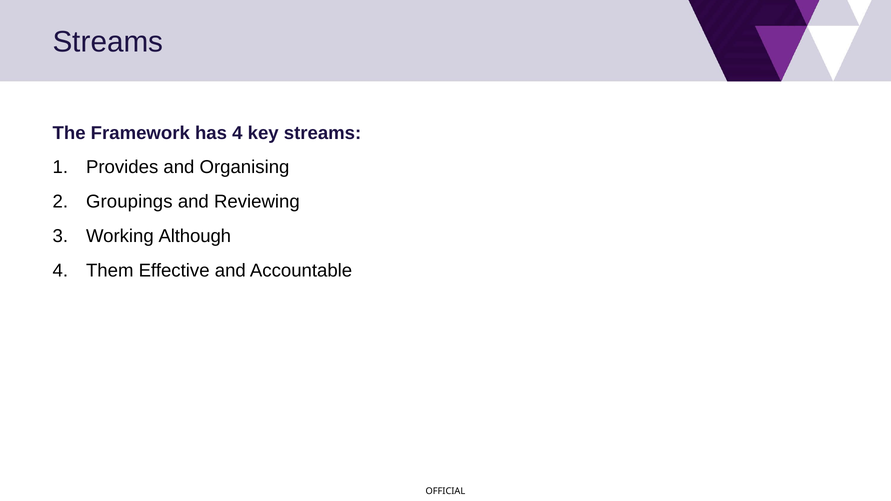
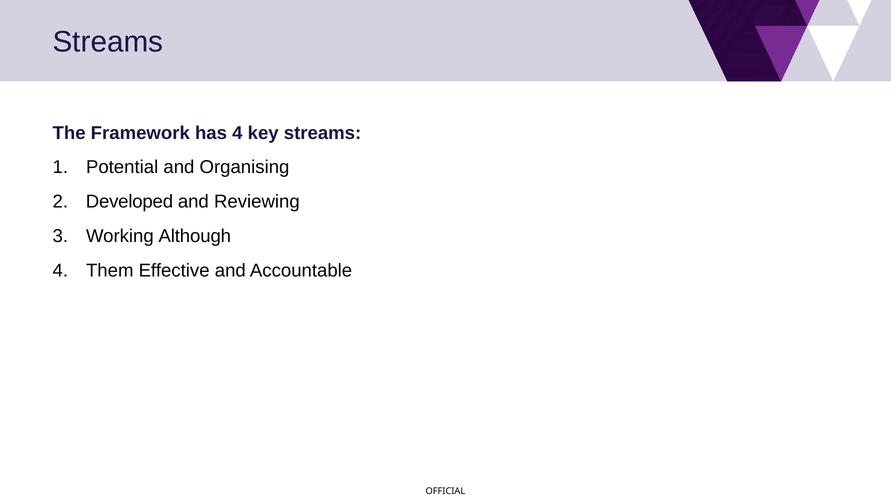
Provides: Provides -> Potential
Groupings: Groupings -> Developed
